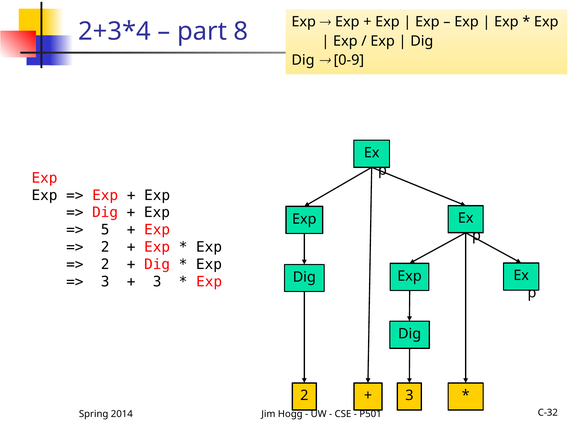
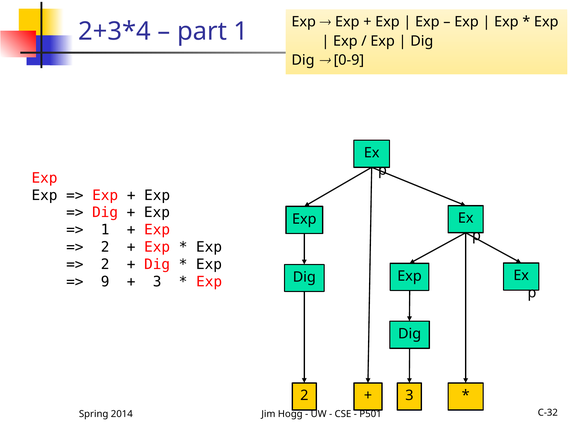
part 8: 8 -> 1
5 at (105, 230): 5 -> 1
3 at (105, 282): 3 -> 9
